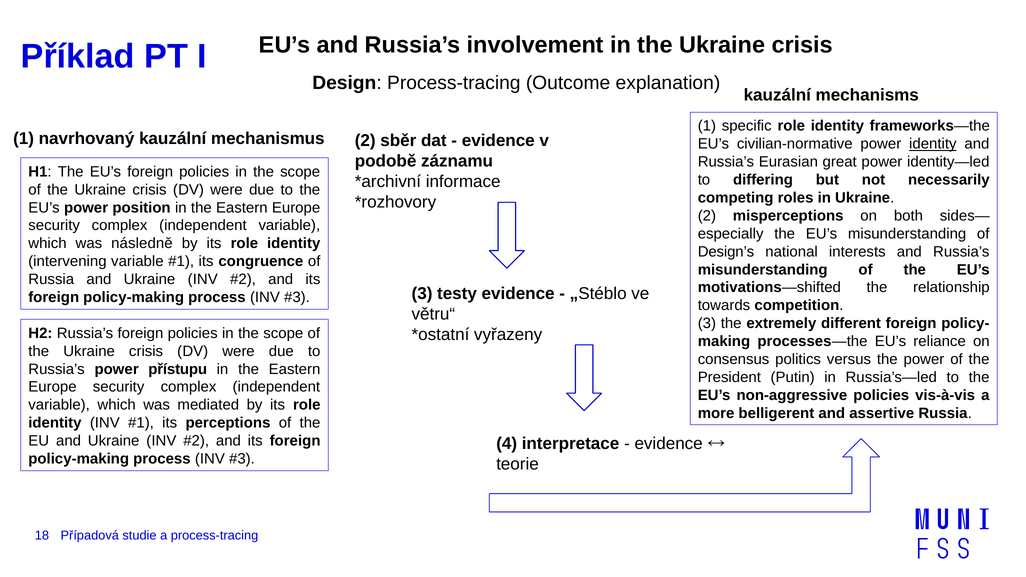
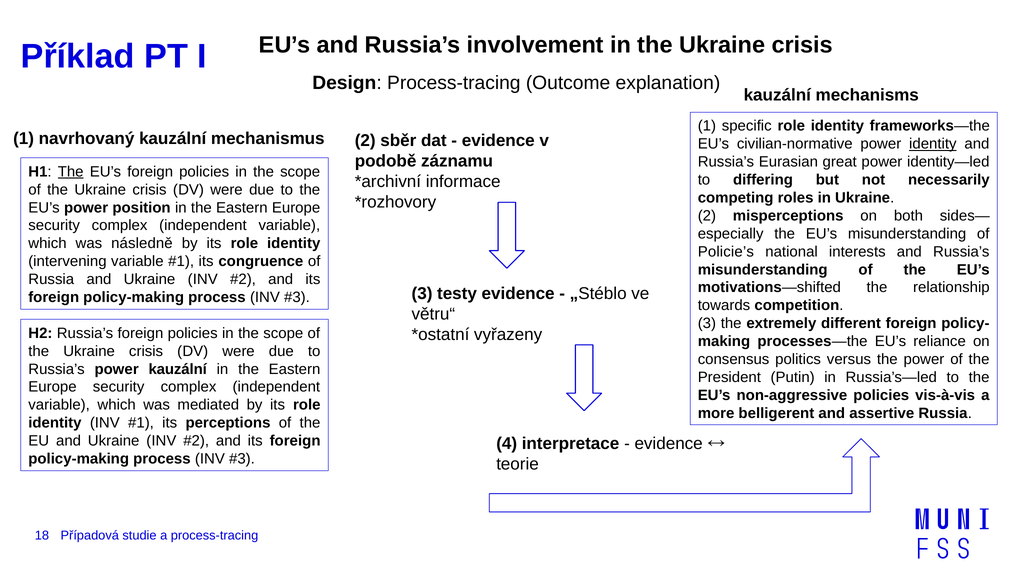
The at (71, 172) underline: none -> present
Design’s: Design’s -> Policie’s
power přístupu: přístupu -> kauzální
